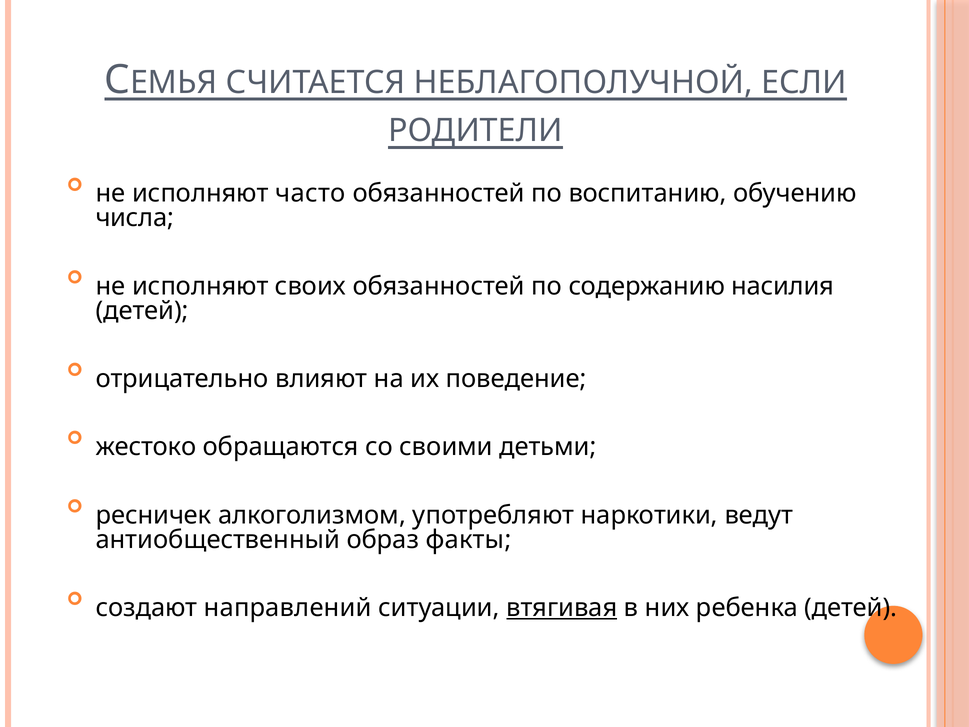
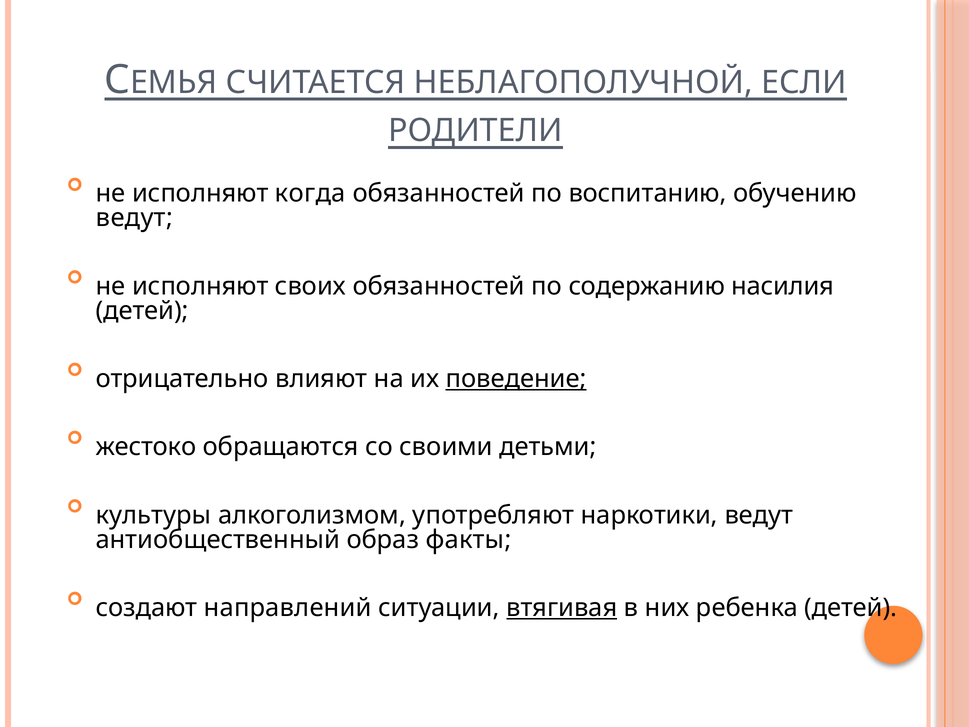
часто: часто -> когда
числа at (135, 218): числа -> ведут
поведение underline: none -> present
ресничек: ресничек -> культуры
